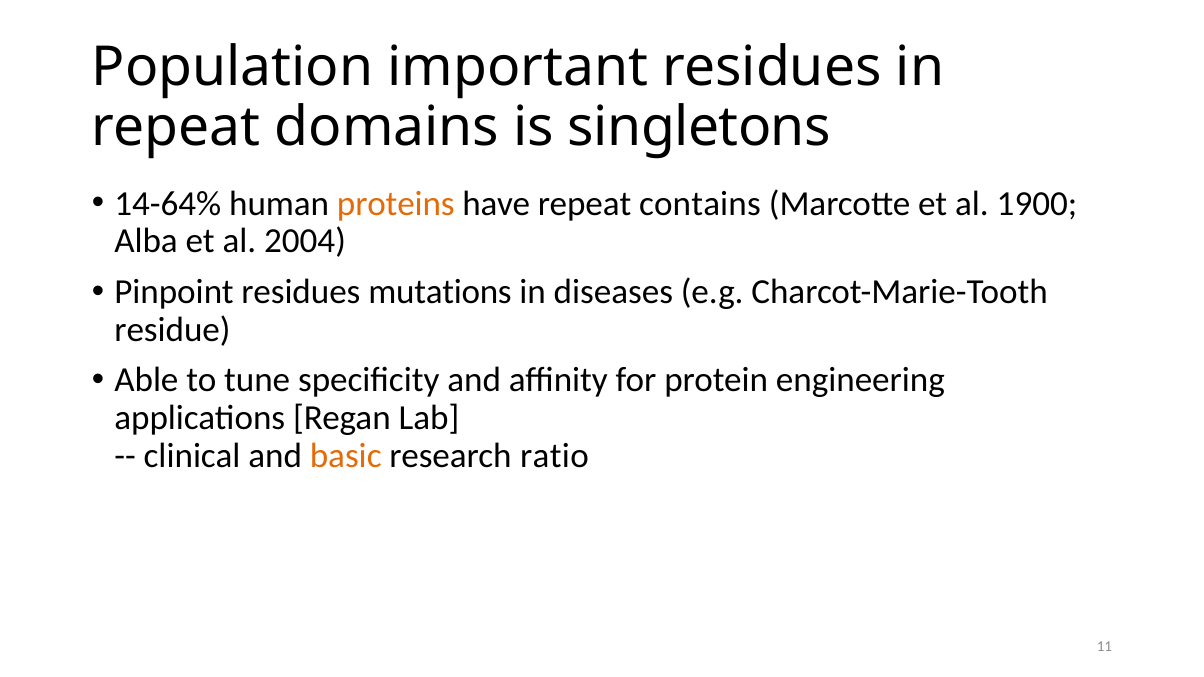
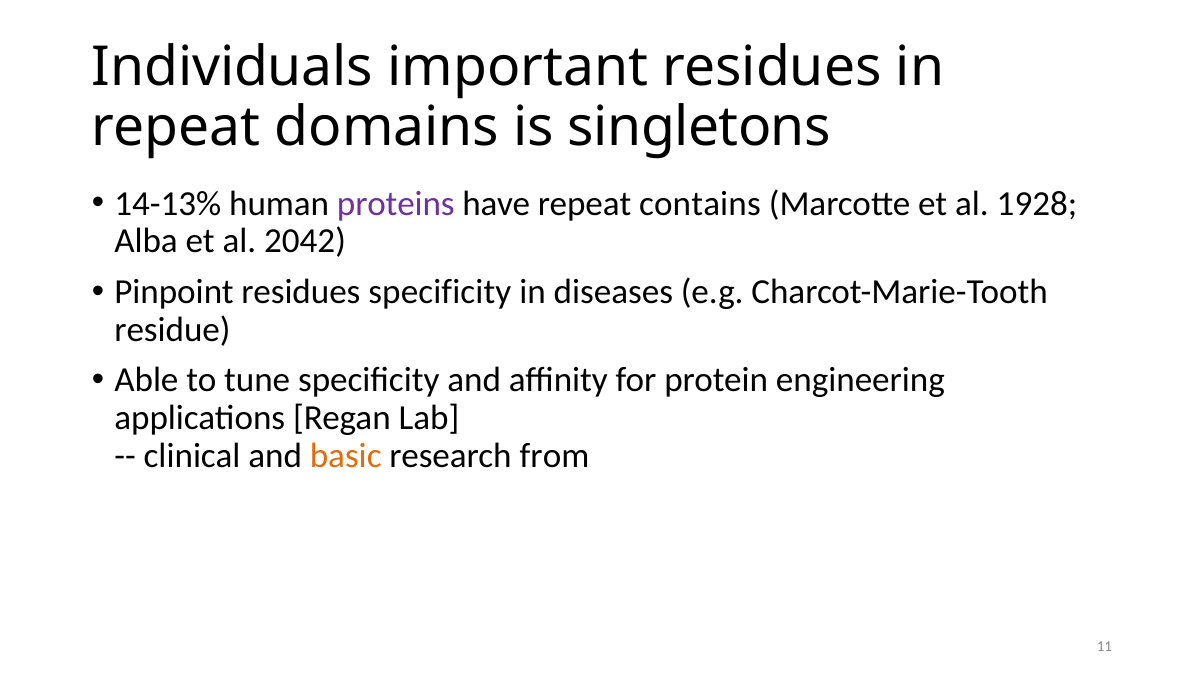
Population: Population -> Individuals
14-64%: 14-64% -> 14-13%
proteins colour: orange -> purple
1900: 1900 -> 1928
2004: 2004 -> 2042
residues mutations: mutations -> specificity
ratio: ratio -> from
